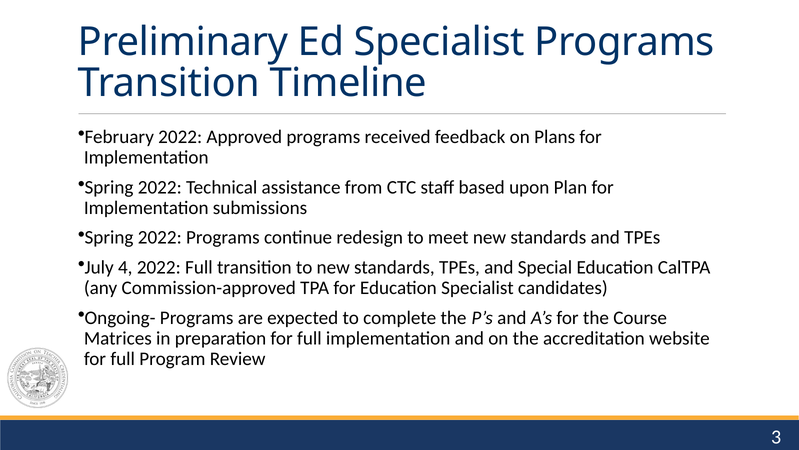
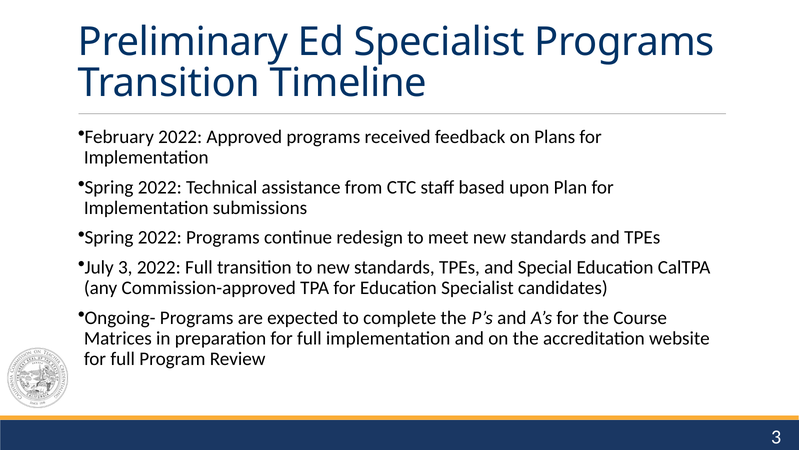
July 4: 4 -> 3
